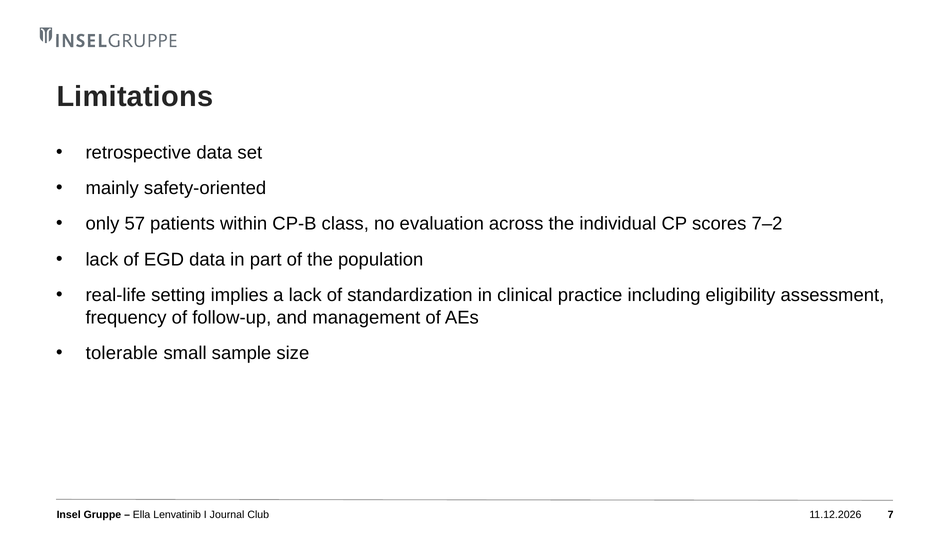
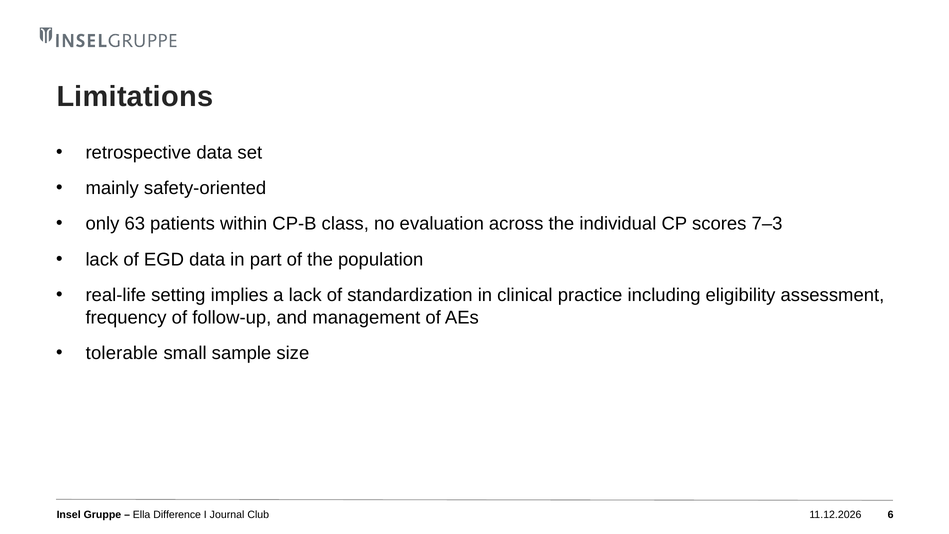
57: 57 -> 63
7–2: 7–2 -> 7–3
Lenvatinib: Lenvatinib -> Difference
7: 7 -> 6
